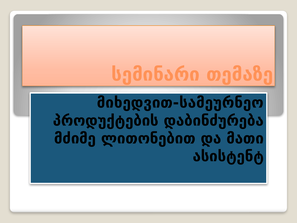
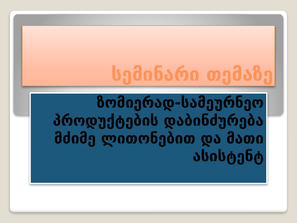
მიხედვით-სამეურნეო: მიხედვით-სამეურნეო -> ზომიერად-სამეურნეო
